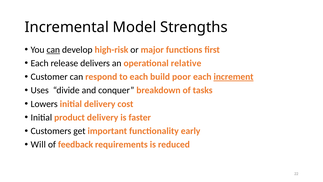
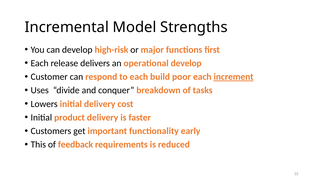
can at (53, 50) underline: present -> none
operational relative: relative -> develop
Will: Will -> This
